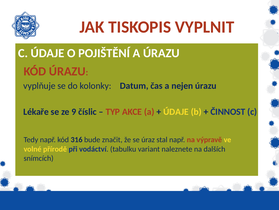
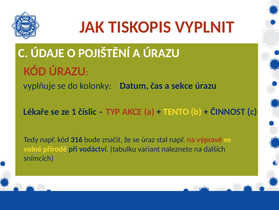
nejen: nejen -> sekce
9: 9 -> 1
ÚDAJE at (176, 111): ÚDAJE -> TENTO
